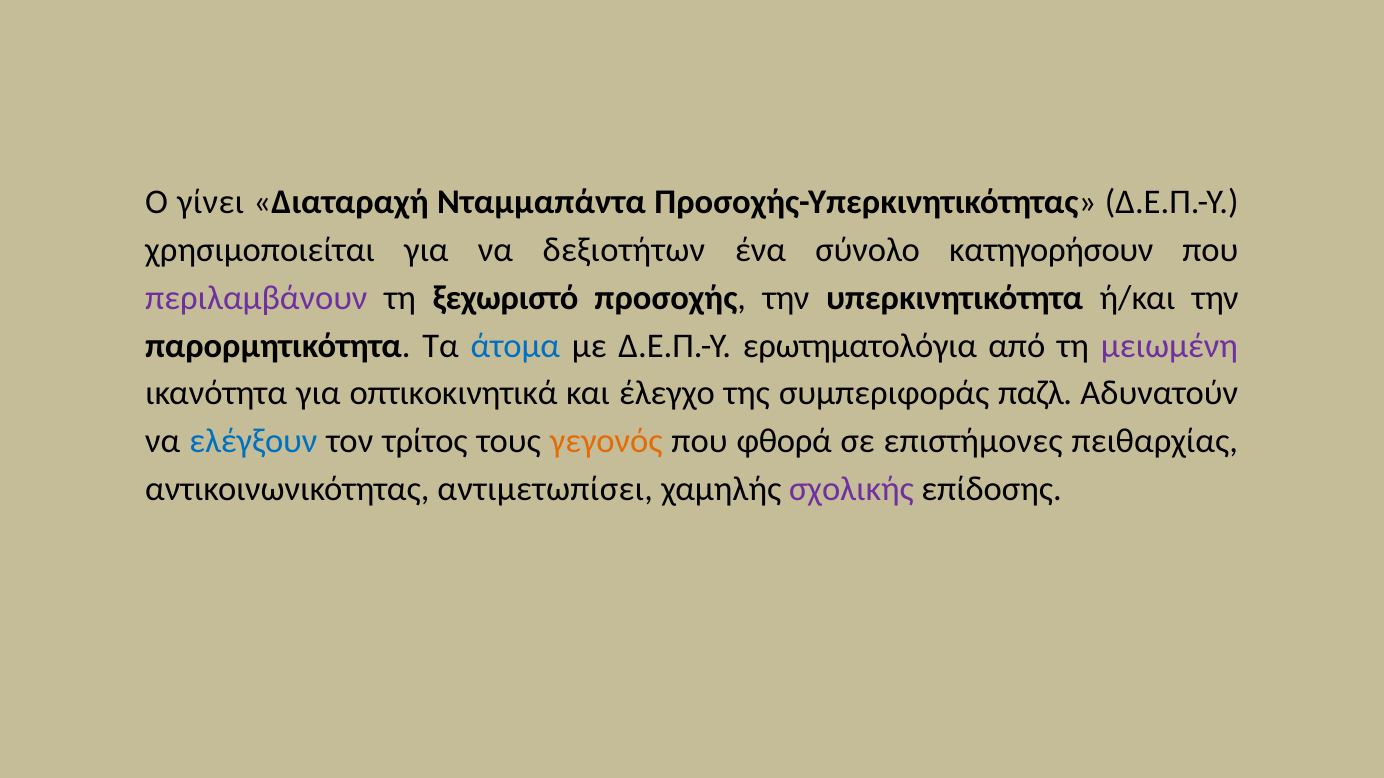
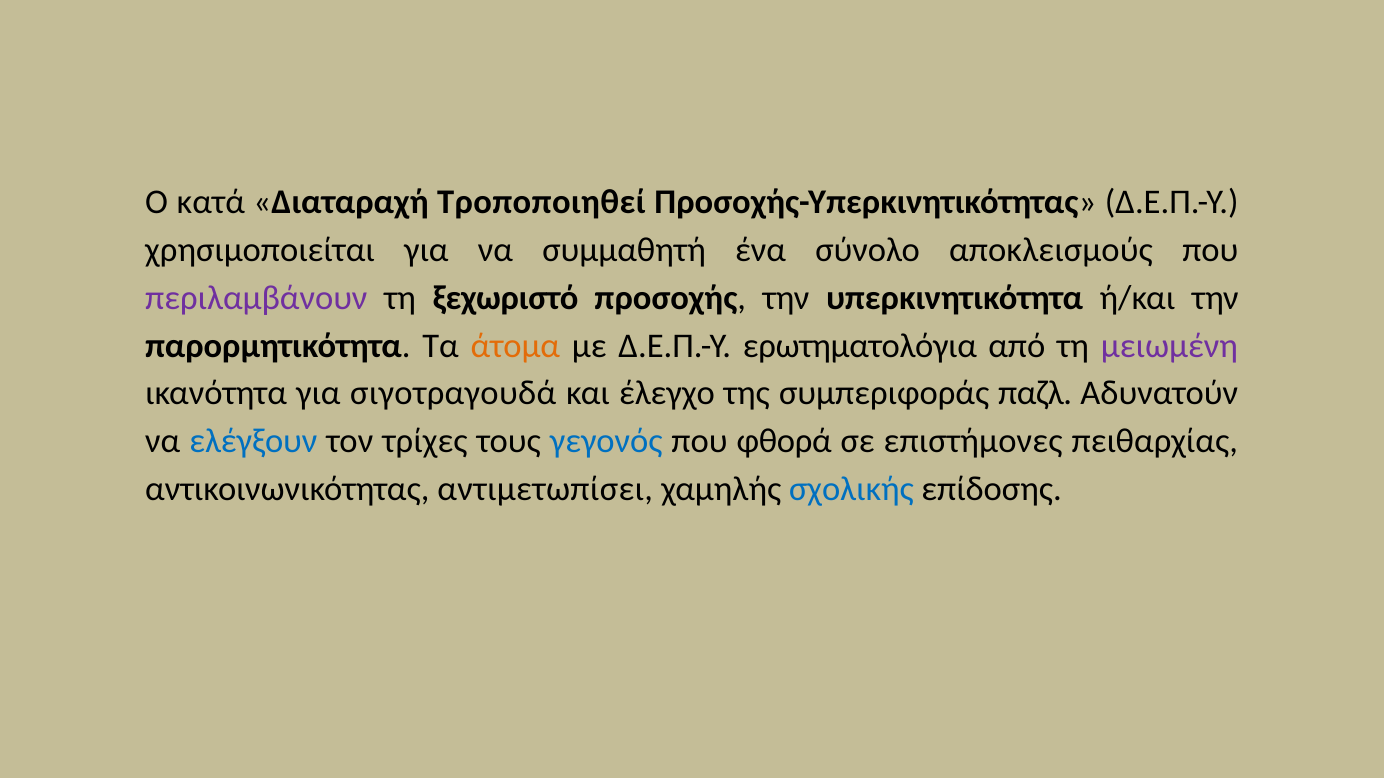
γίνει: γίνει -> κατά
Νταμμαπάντα: Νταμμαπάντα -> Τροποποιηθεί
δεξιοτήτων: δεξιοτήτων -> συμμαθητή
κατηγορήσουν: κατηγορήσουν -> αποκλεισμούς
άτομα colour: blue -> orange
οπτικοκινητικά: οπτικοκινητικά -> σιγοτραγουδά
τρίτος: τρίτος -> τρίχες
γεγονός colour: orange -> blue
σχολικής colour: purple -> blue
